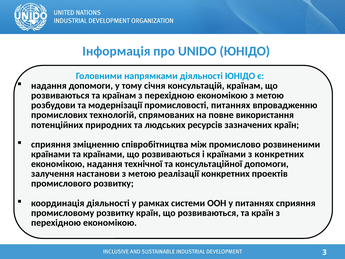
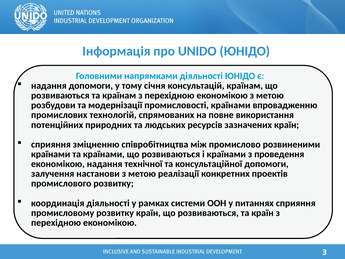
промисловості питаннях: питаннях -> країнами
з конкретних: конкретних -> проведення
